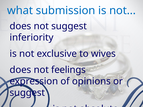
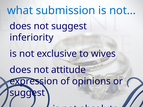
feelings: feelings -> attitude
